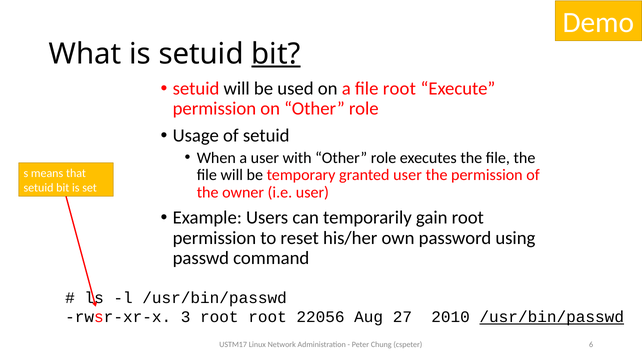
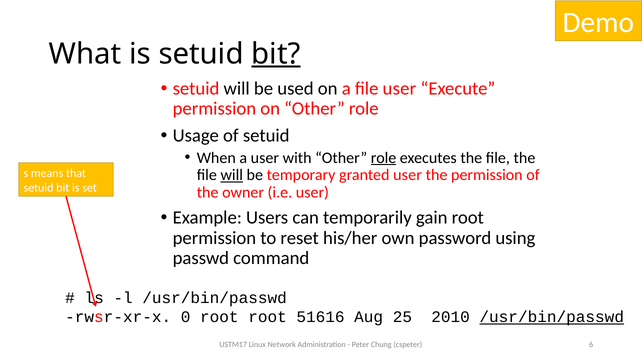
file root: root -> user
role at (384, 158) underline: none -> present
will at (232, 175) underline: none -> present
3: 3 -> 0
22056: 22056 -> 51616
27: 27 -> 25
